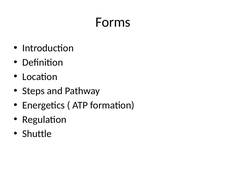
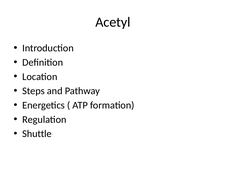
Forms: Forms -> Acetyl
